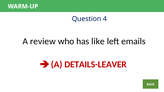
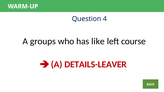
review: review -> groups
emails: emails -> course
